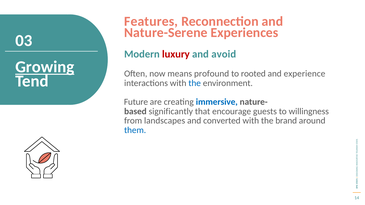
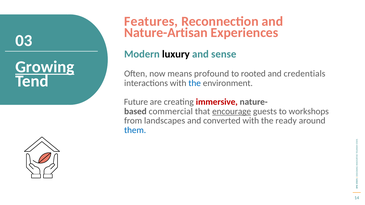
Nature-Serene: Nature-Serene -> Nature-Artisan
luxury colour: red -> black
avoid: avoid -> sense
experience: experience -> credentials
immersive colour: blue -> red
significantly: significantly -> commercial
encourage underline: none -> present
willingness: willingness -> workshops
brand: brand -> ready
